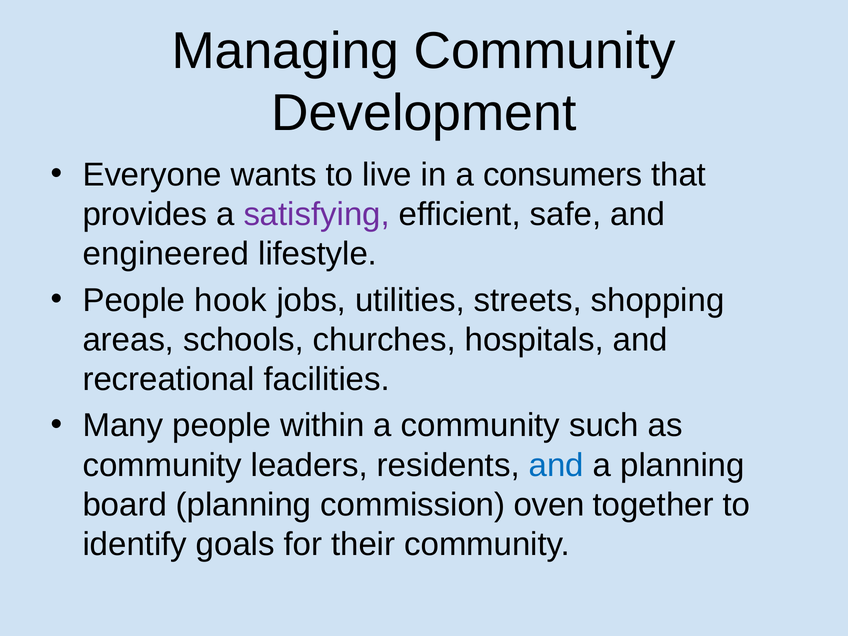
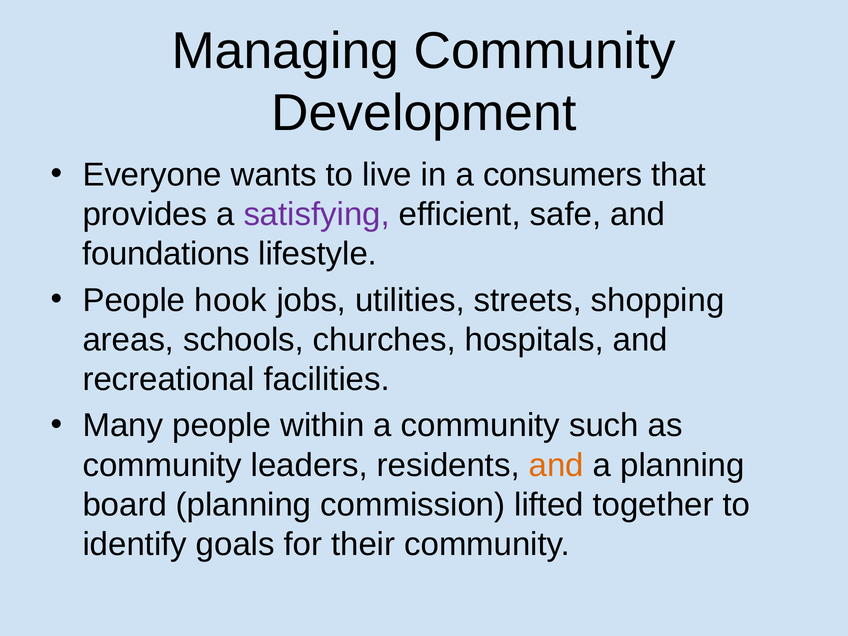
engineered: engineered -> foundations
and at (556, 465) colour: blue -> orange
oven: oven -> lifted
